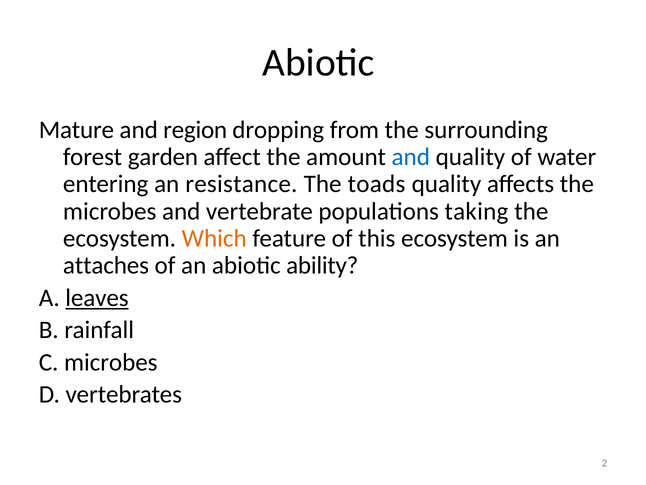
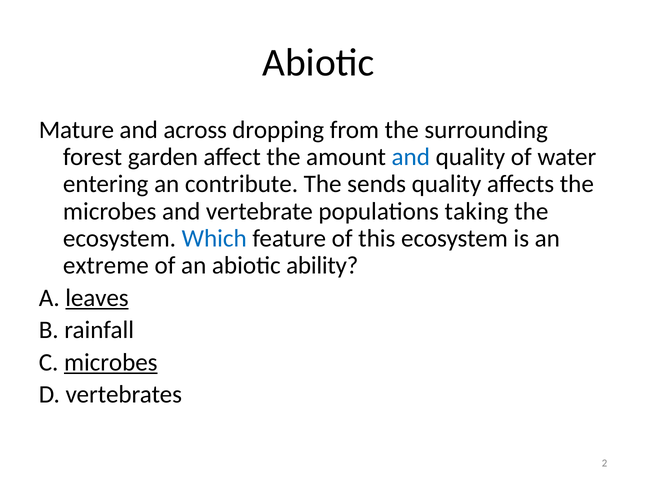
region: region -> across
resistance: resistance -> contribute
toads: toads -> sends
Which colour: orange -> blue
attaches: attaches -> extreme
microbes at (111, 362) underline: none -> present
